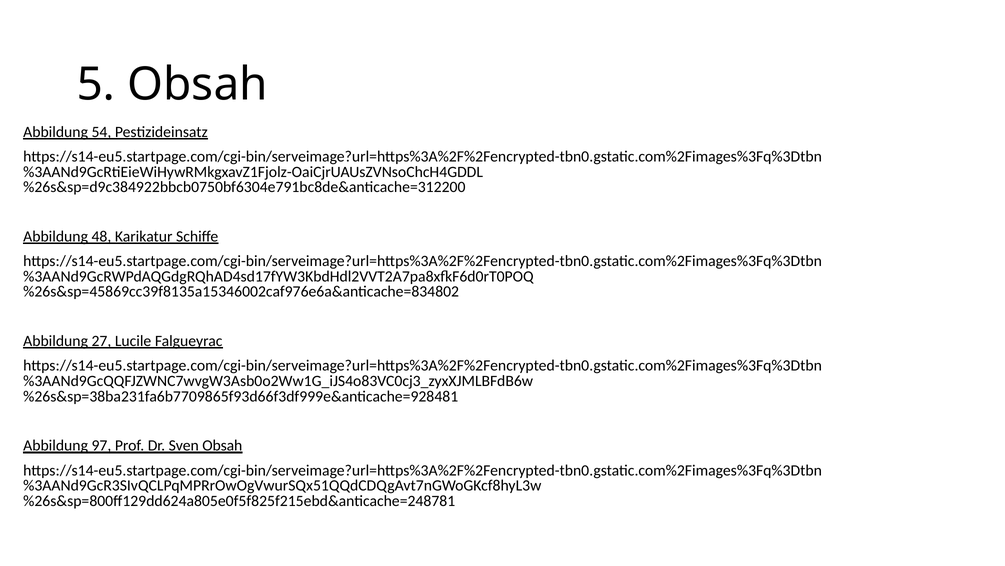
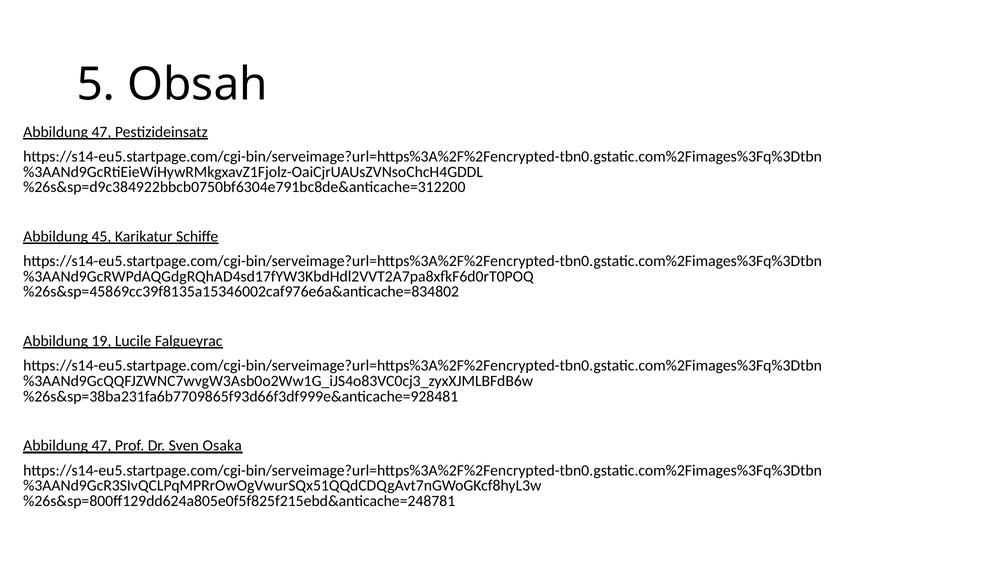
54 at (101, 132): 54 -> 47
48: 48 -> 45
27: 27 -> 19
97 at (101, 445): 97 -> 47
Sven Obsah: Obsah -> Osaka
